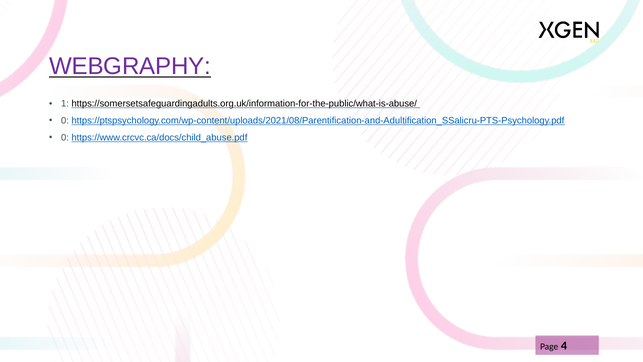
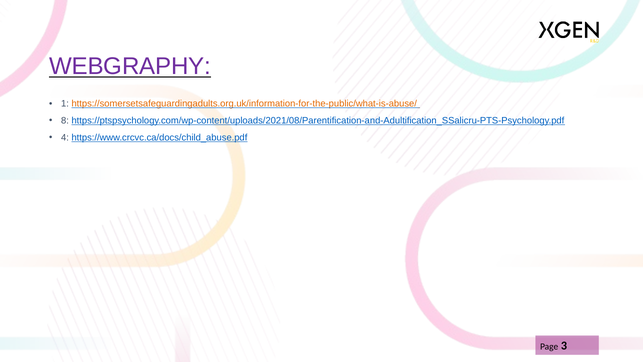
https://somersetsafeguardingadults.org.uk/information-for-the-public/what-is-abuse/ colour: black -> orange
0 at (65, 121): 0 -> 8
0 at (65, 137): 0 -> 4
4: 4 -> 3
